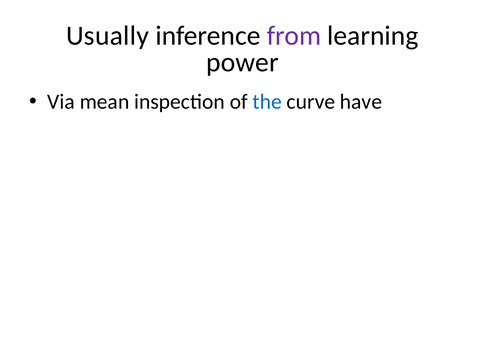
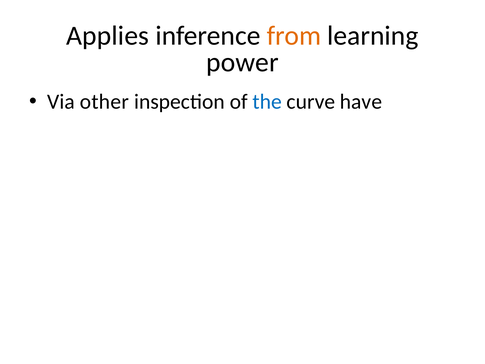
Usually: Usually -> Applies
from colour: purple -> orange
mean: mean -> other
